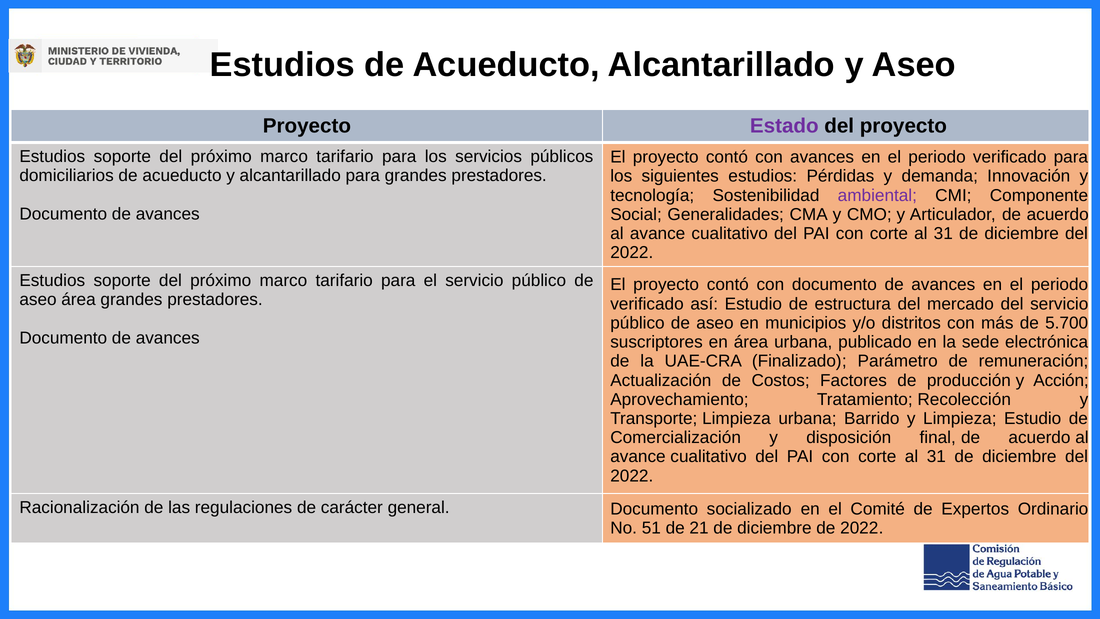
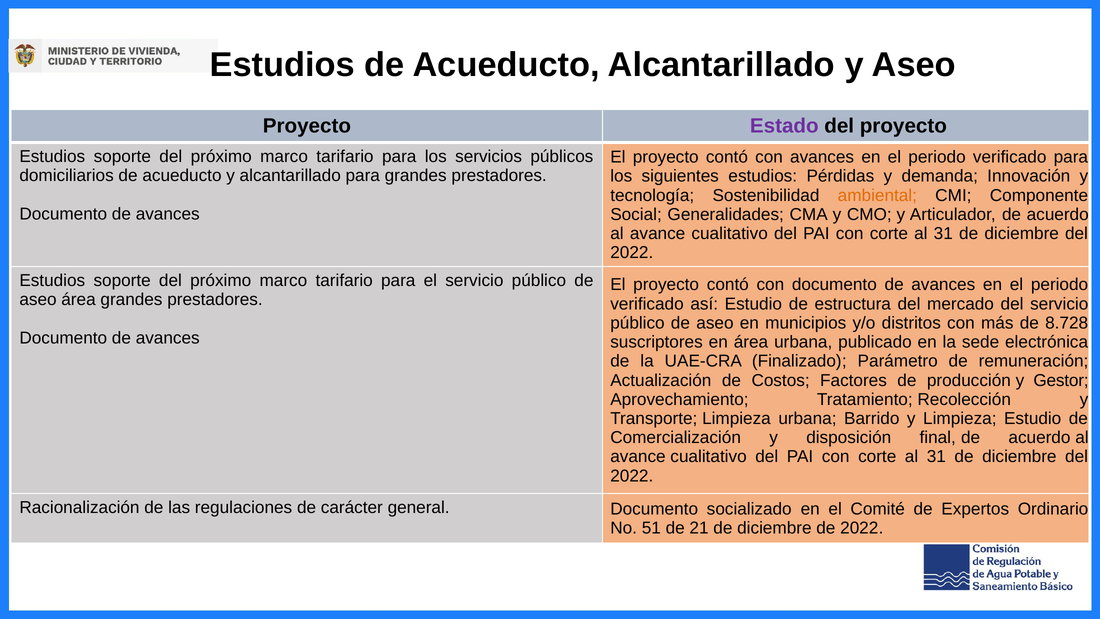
ambiental colour: purple -> orange
5.700: 5.700 -> 8.728
Acción: Acción -> Gestor
